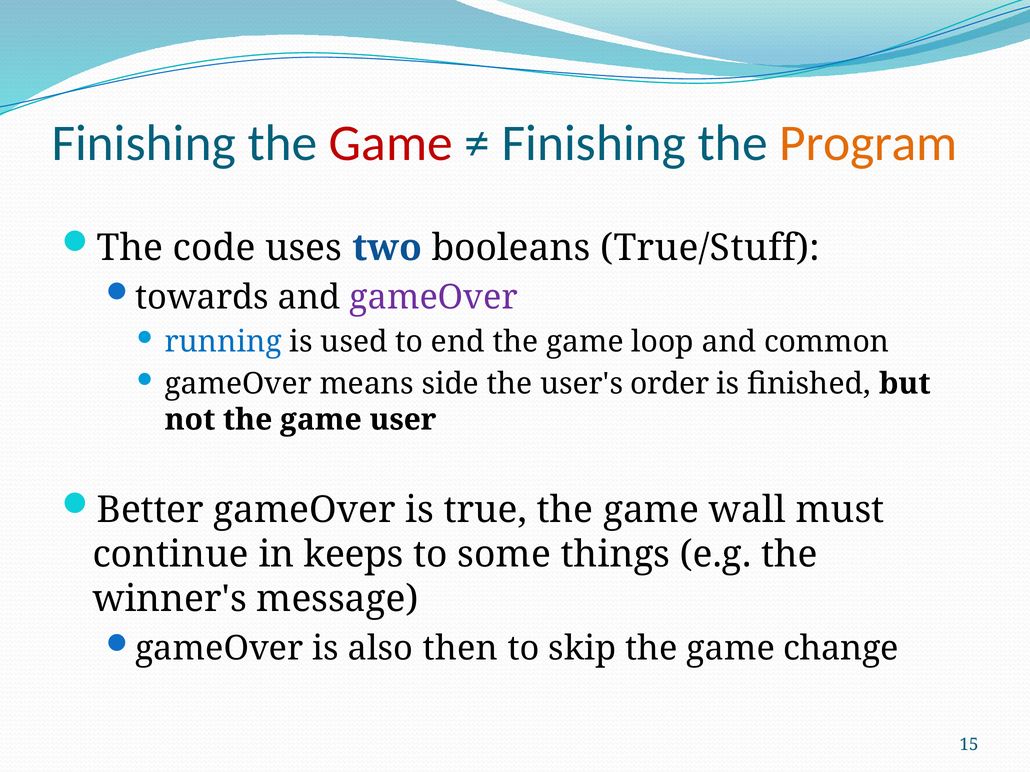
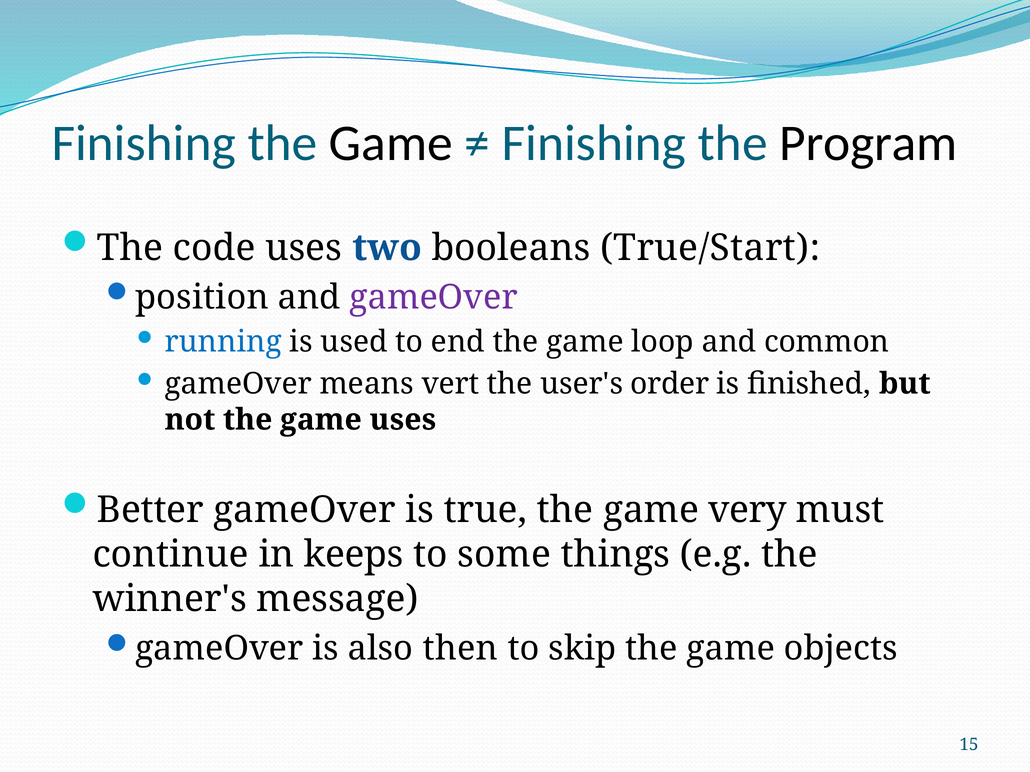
Game at (391, 143) colour: red -> black
Program colour: orange -> black
True/Stuff: True/Stuff -> True/Start
towards: towards -> position
side: side -> vert
game user: user -> uses
wall: wall -> very
change: change -> objects
